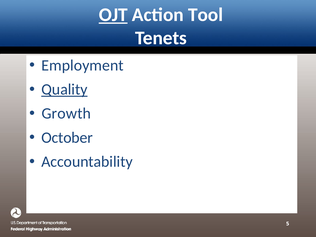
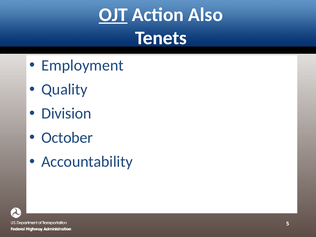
Tool: Tool -> Also
Quality underline: present -> none
Growth: Growth -> Division
